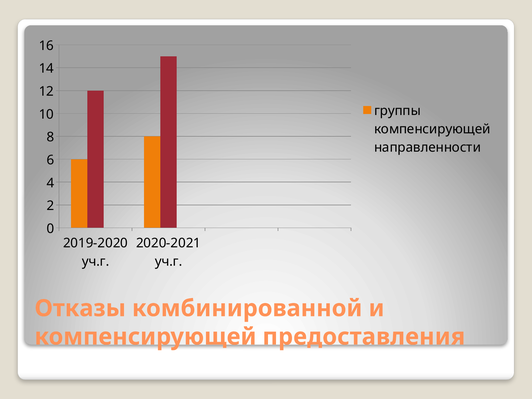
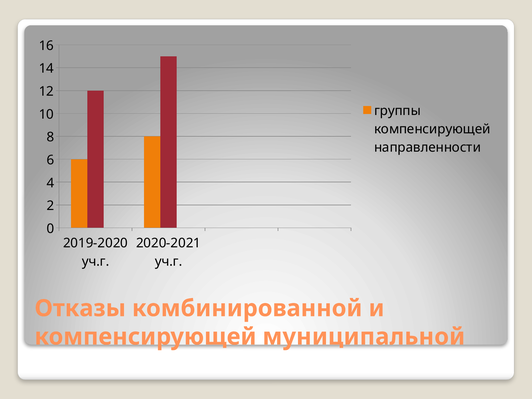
предоставления: предоставления -> муниципальной
